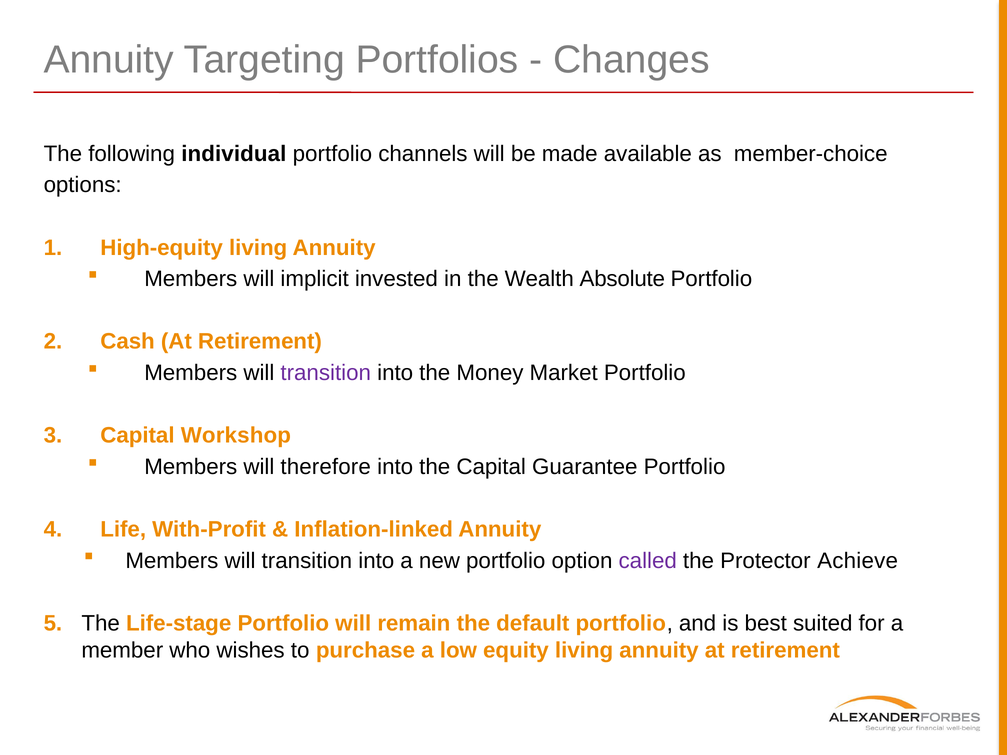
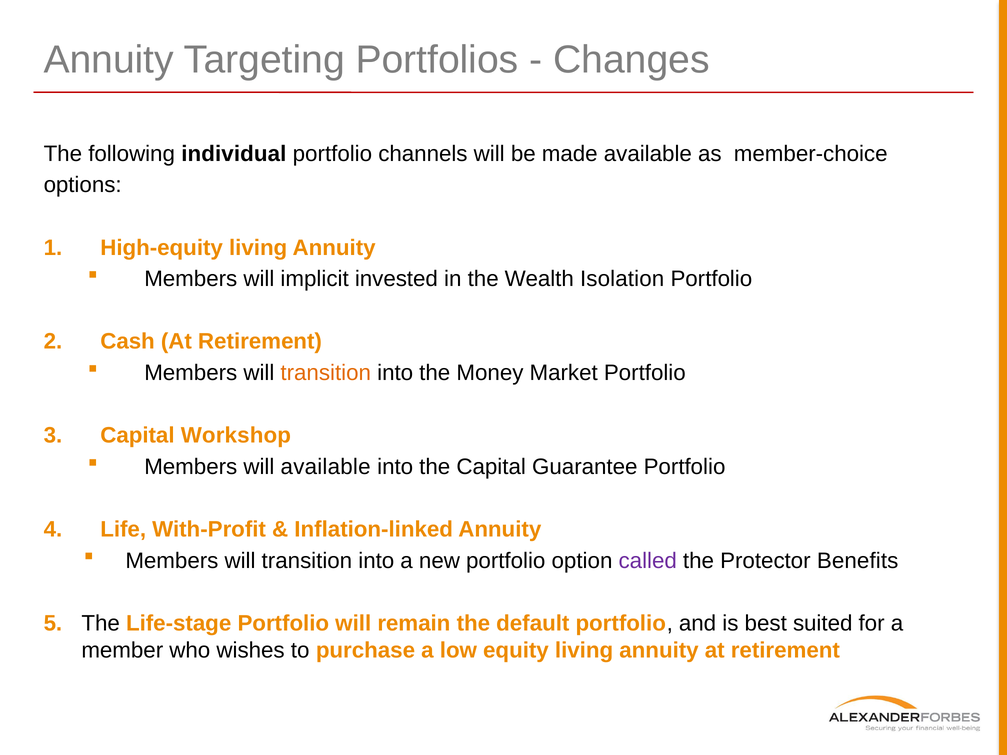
Absolute: Absolute -> Isolation
transition at (326, 373) colour: purple -> orange
will therefore: therefore -> available
Achieve: Achieve -> Benefits
